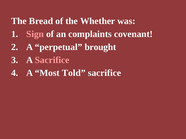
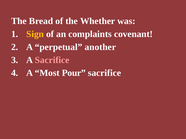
Sign colour: pink -> yellow
brought: brought -> another
Told: Told -> Pour
